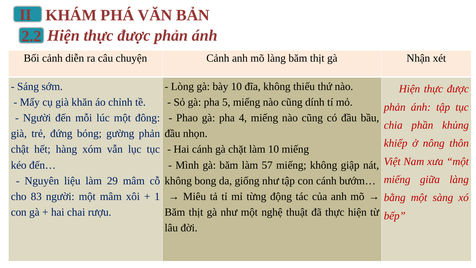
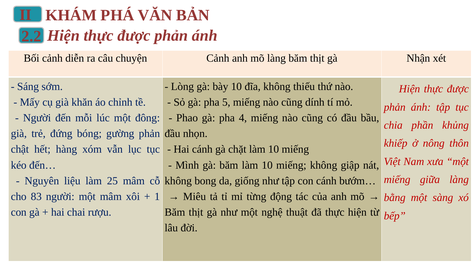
băm làm 57: 57 -> 10
29: 29 -> 25
